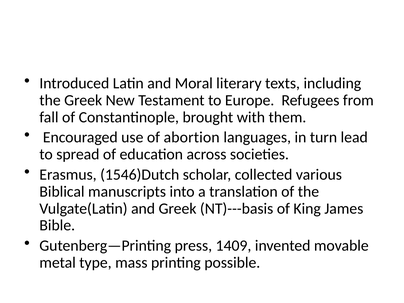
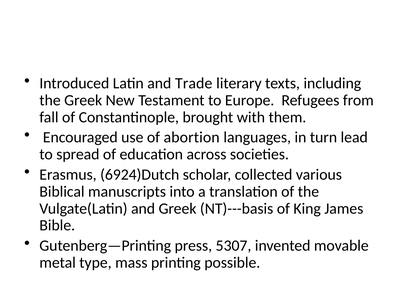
Moral: Moral -> Trade
1546)Dutch: 1546)Dutch -> 6924)Dutch
1409: 1409 -> 5307
